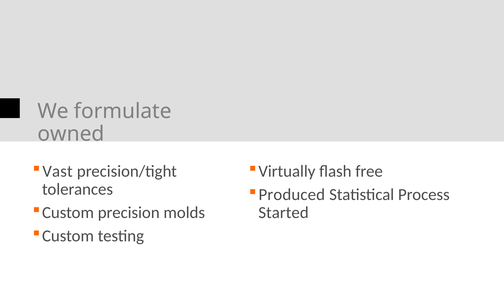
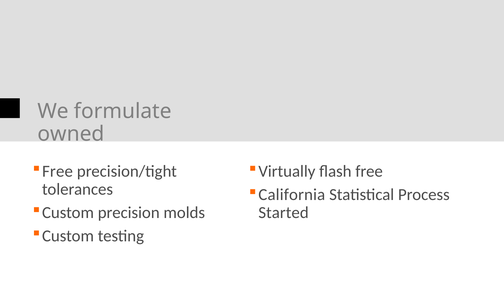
Vast at (57, 172): Vast -> Free
Produced: Produced -> California
